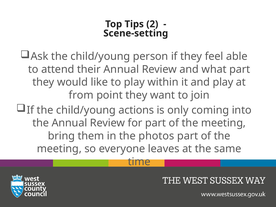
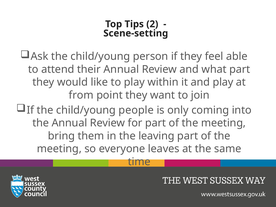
actions: actions -> people
photos: photos -> leaving
